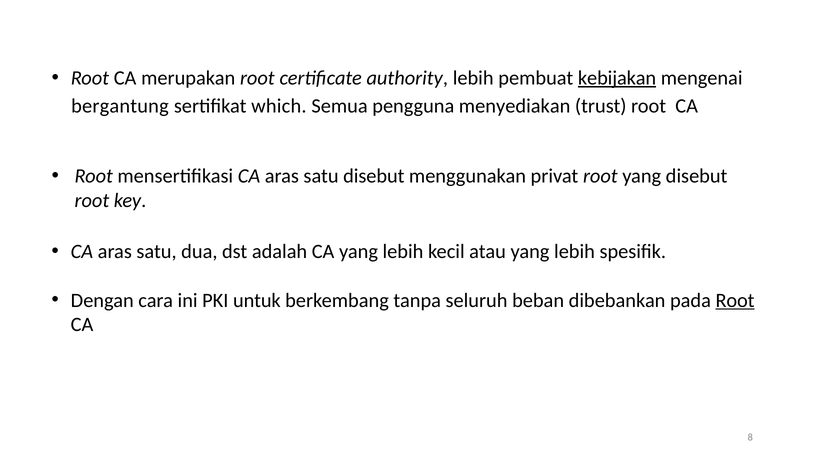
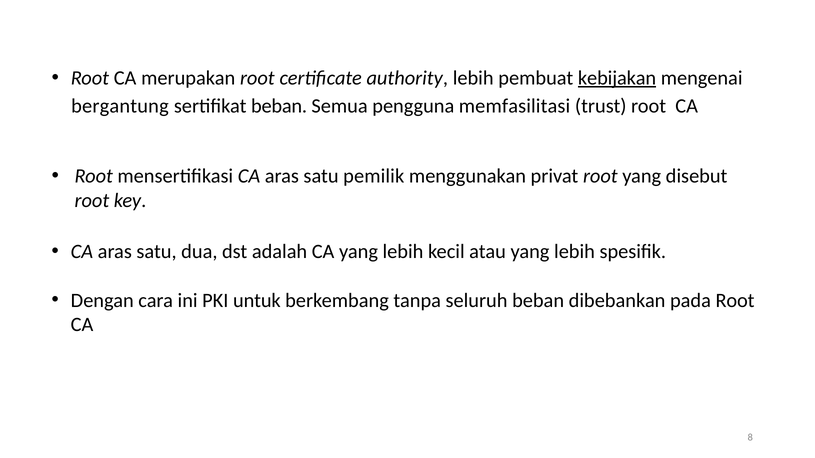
sertifikat which: which -> beban
menyediakan: menyediakan -> memfasilitasi
satu disebut: disebut -> pemilik
Root at (735, 301) underline: present -> none
